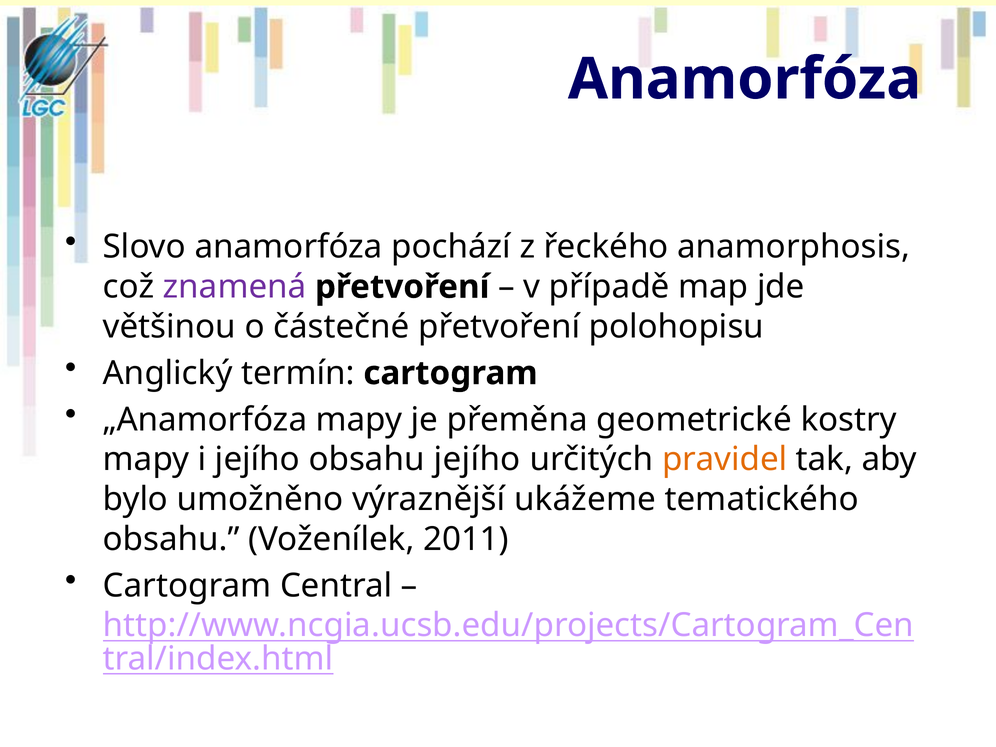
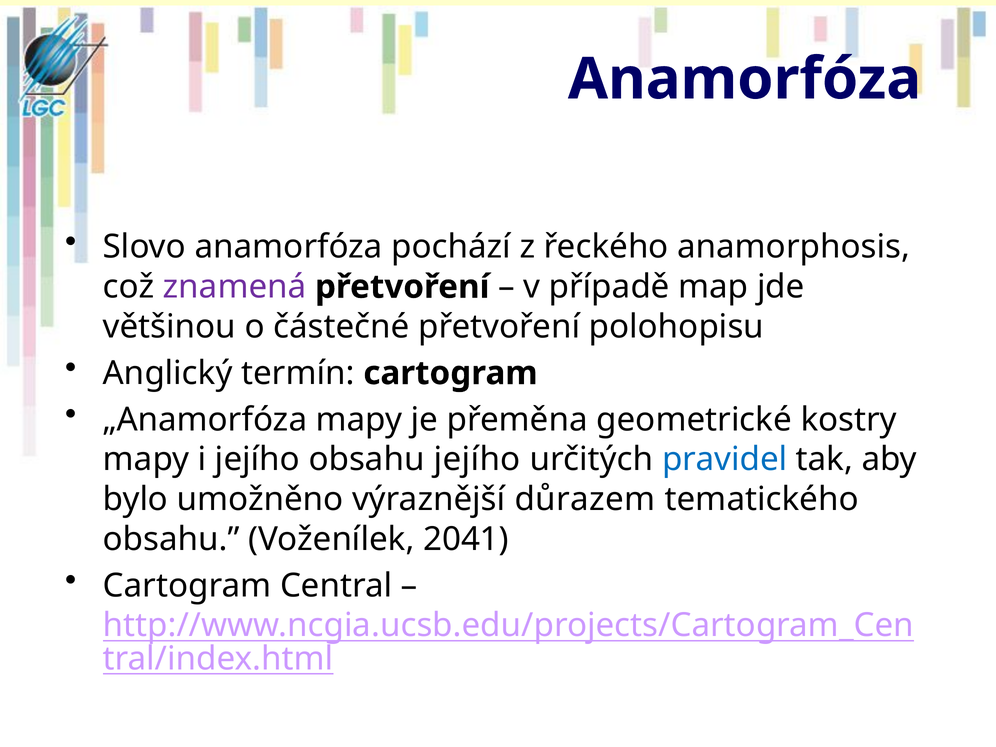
pravidel colour: orange -> blue
ukážeme: ukážeme -> důrazem
2011: 2011 -> 2041
